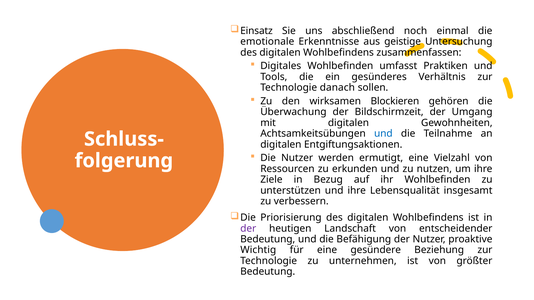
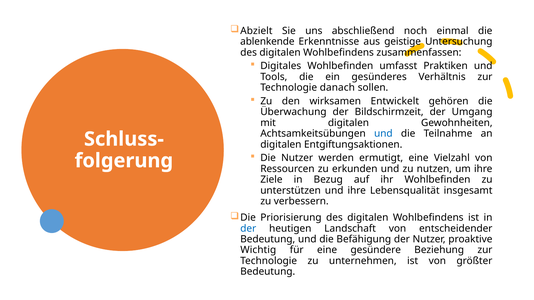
Einsatz: Einsatz -> Abzielt
emotionale: emotionale -> ablenkende
Blockieren: Blockieren -> Entwickelt
der at (248, 229) colour: purple -> blue
